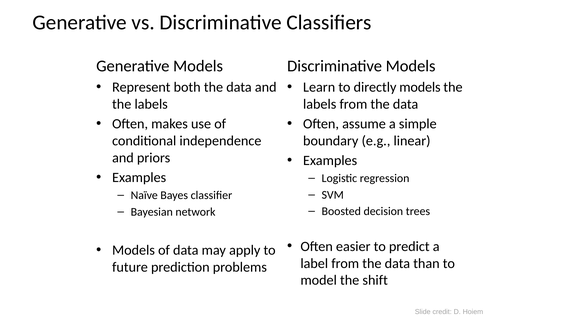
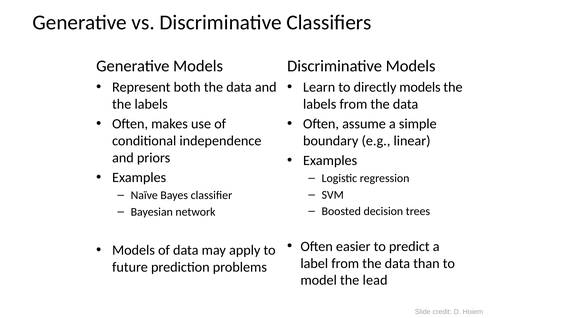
shift: shift -> lead
